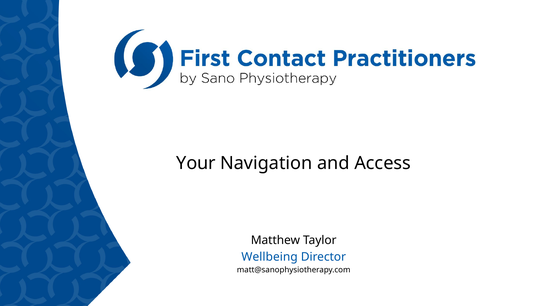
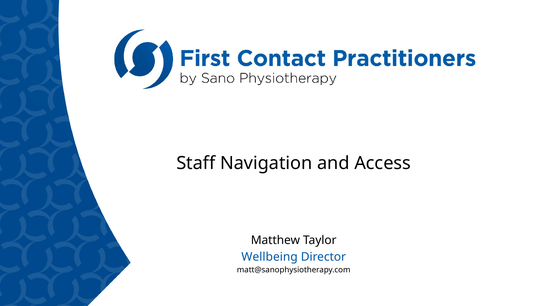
Your: Your -> Staff
